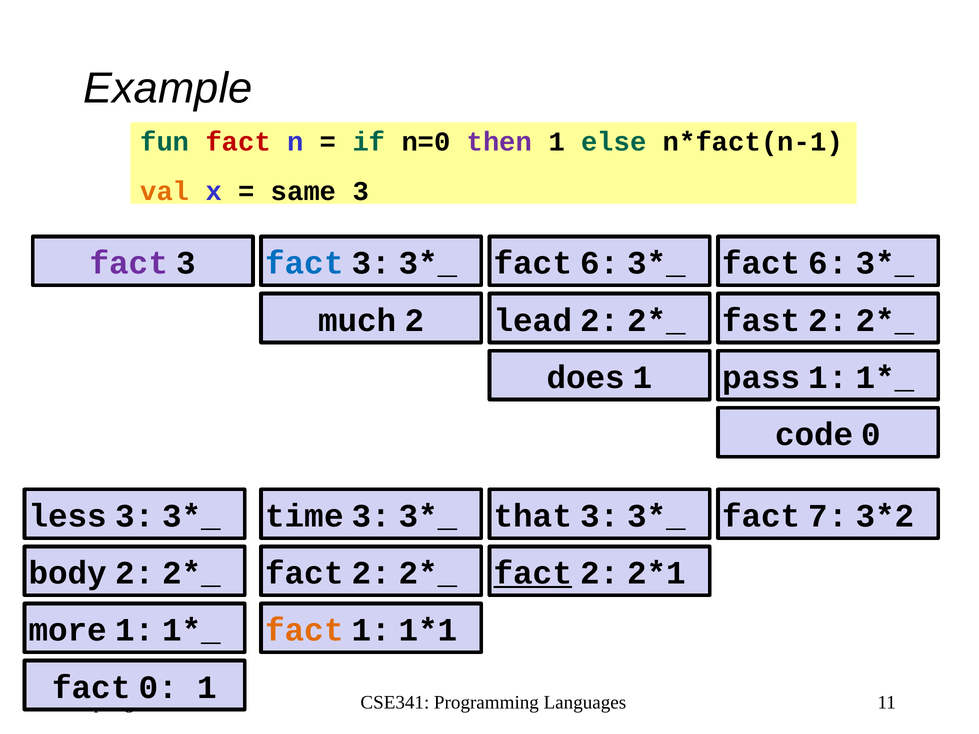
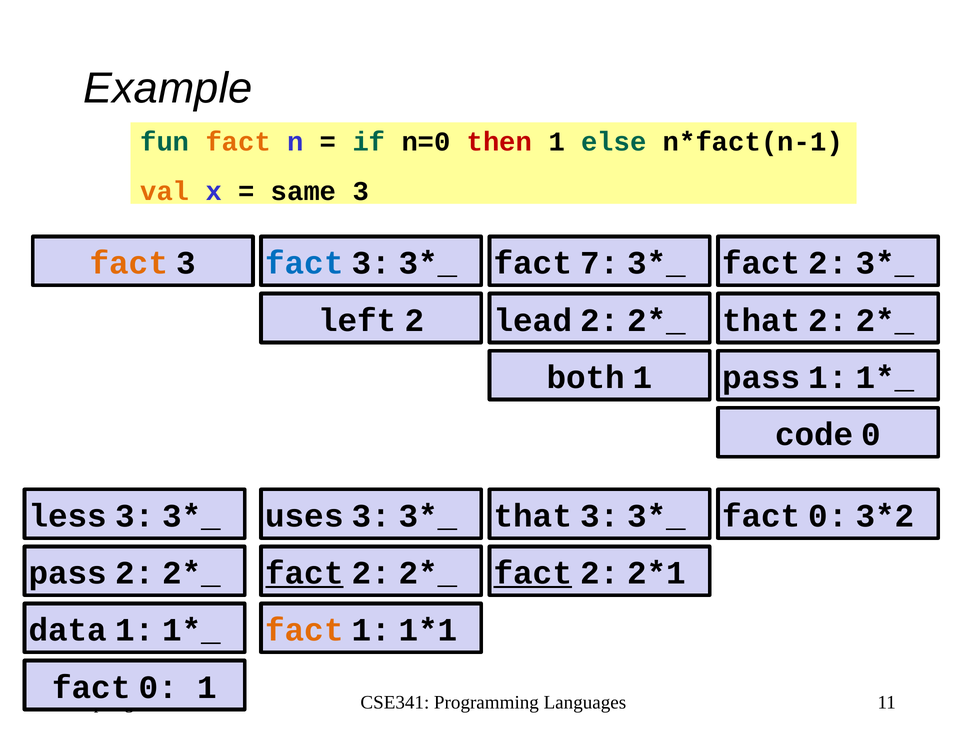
fact at (238, 142) colour: red -> orange
then colour: purple -> red
fact at (129, 263) colour: purple -> orange
6 at (600, 263): 6 -> 7
6 at (828, 263): 6 -> 2
much: much -> left
fast at (761, 320): fast -> that
does: does -> both
time: time -> uses
7 at (828, 516): 7 -> 0
body at (68, 573): body -> pass
fact at (304, 573) underline: none -> present
more: more -> data
